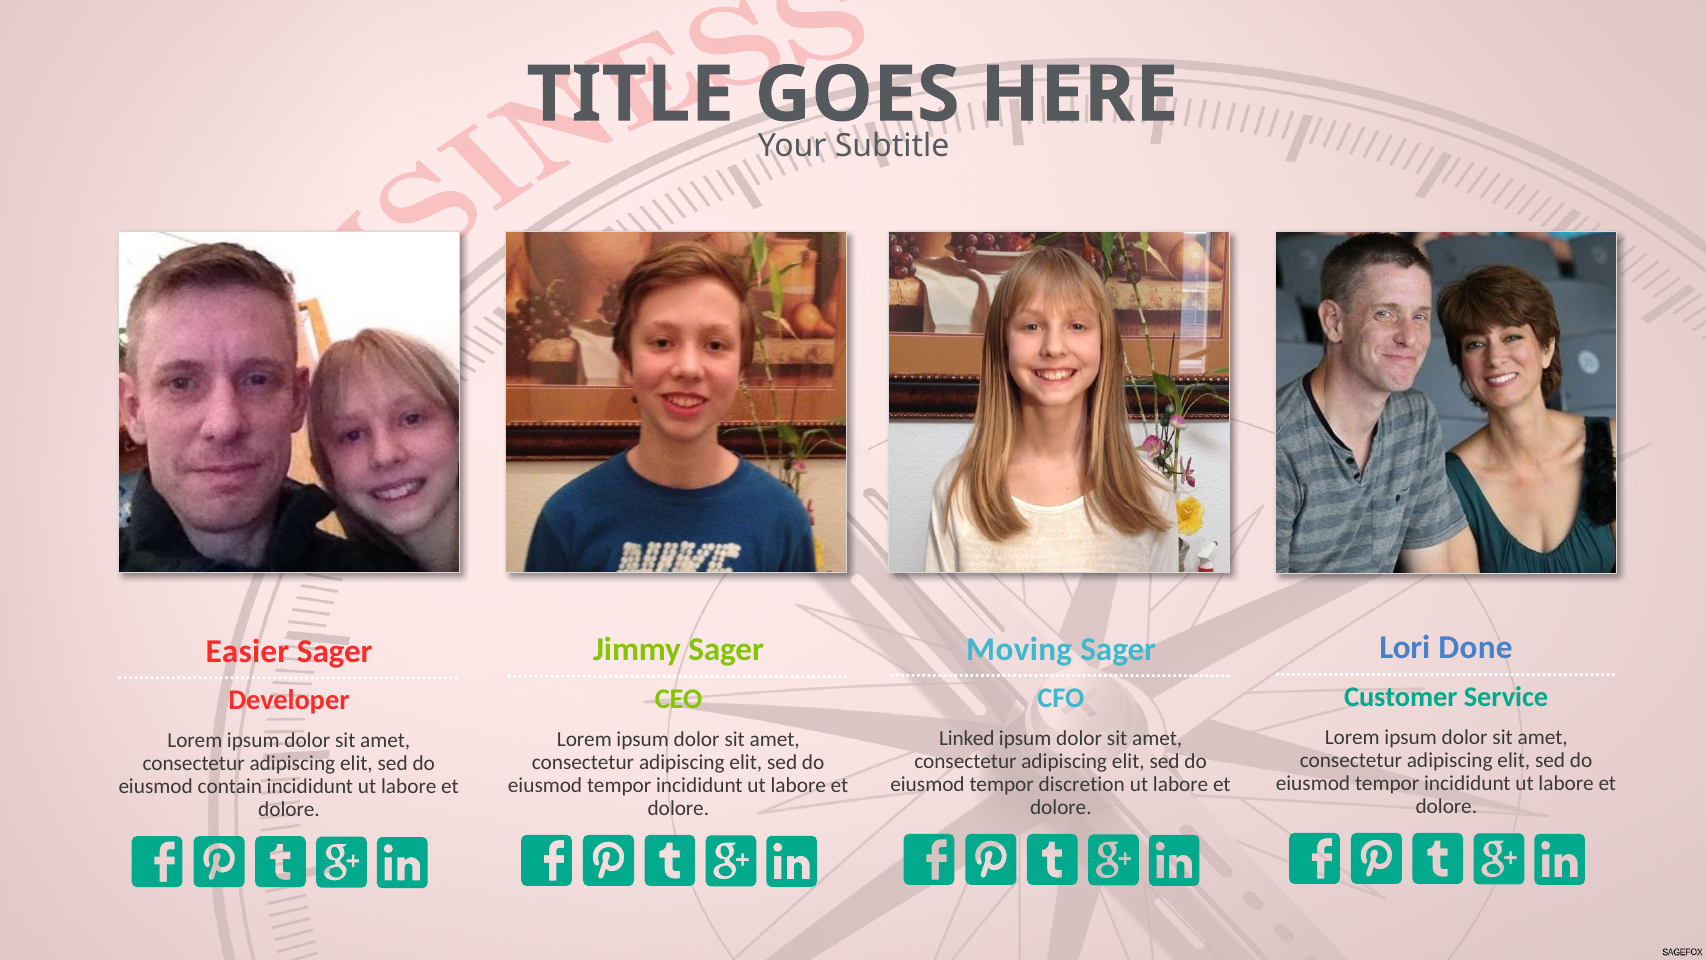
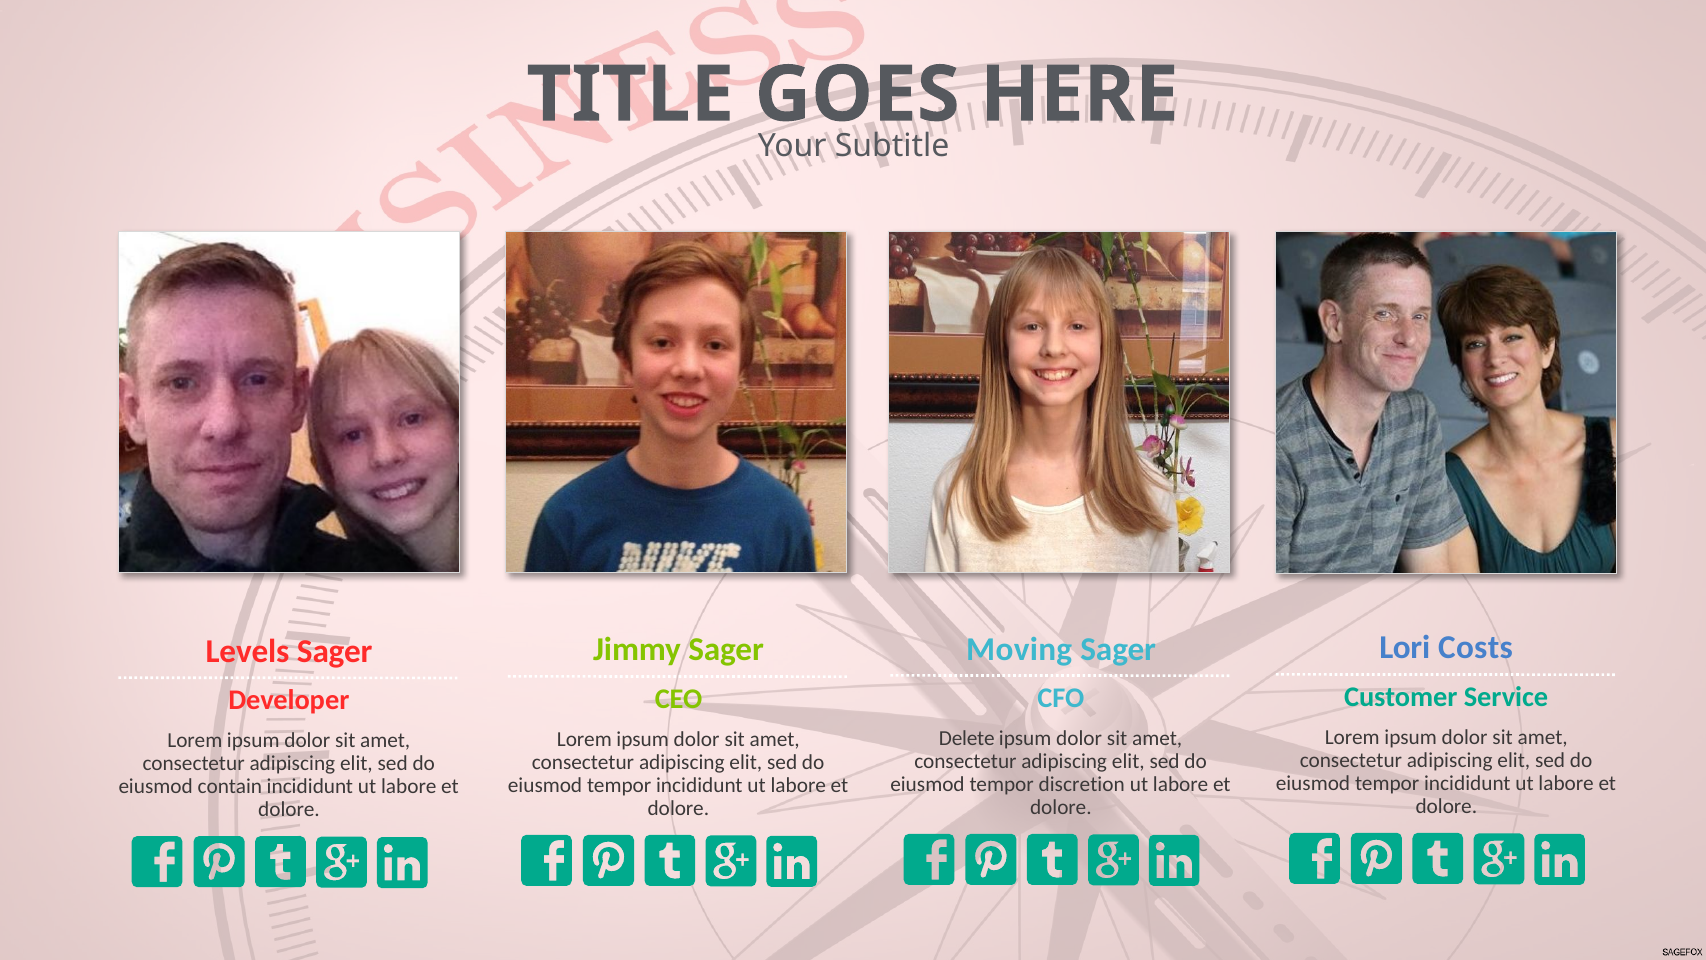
Done: Done -> Costs
Easier: Easier -> Levels
Linked: Linked -> Delete
